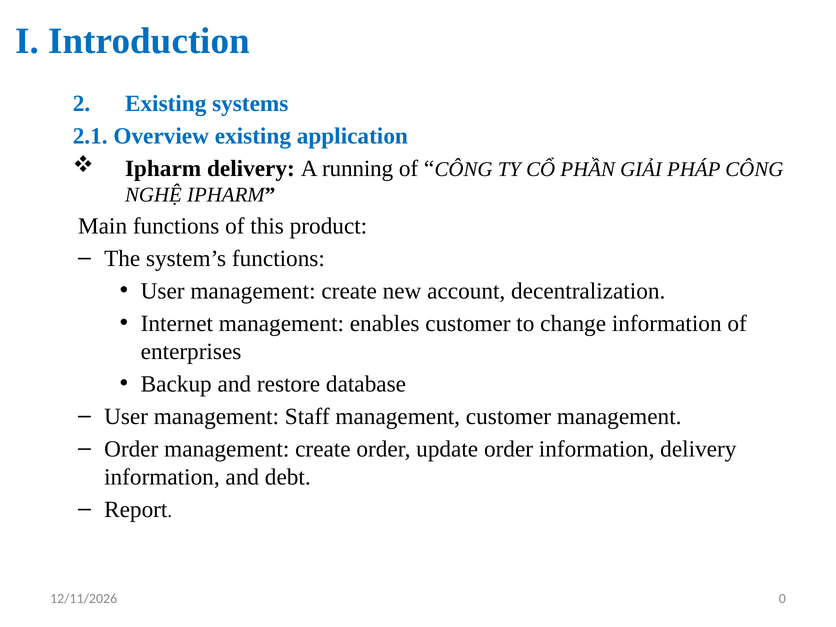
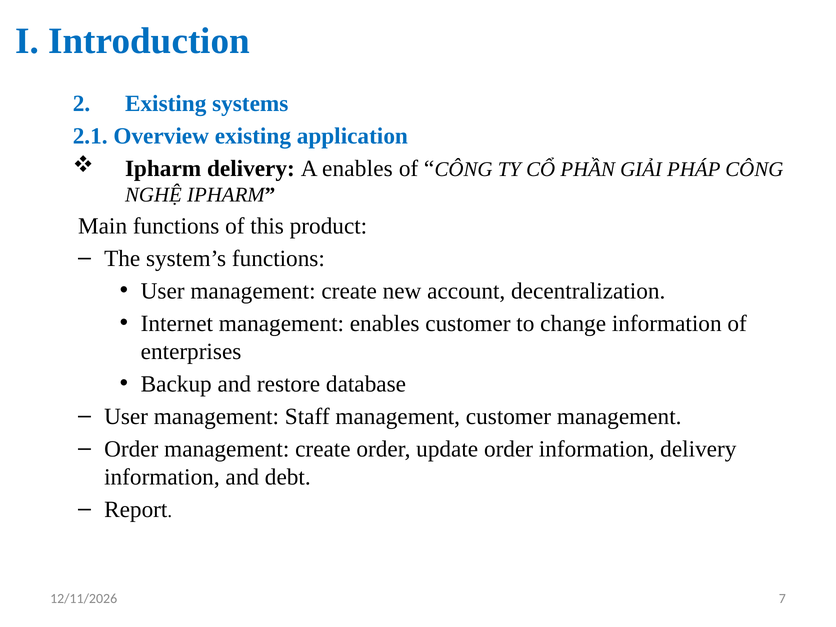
A running: running -> enables
0: 0 -> 7
